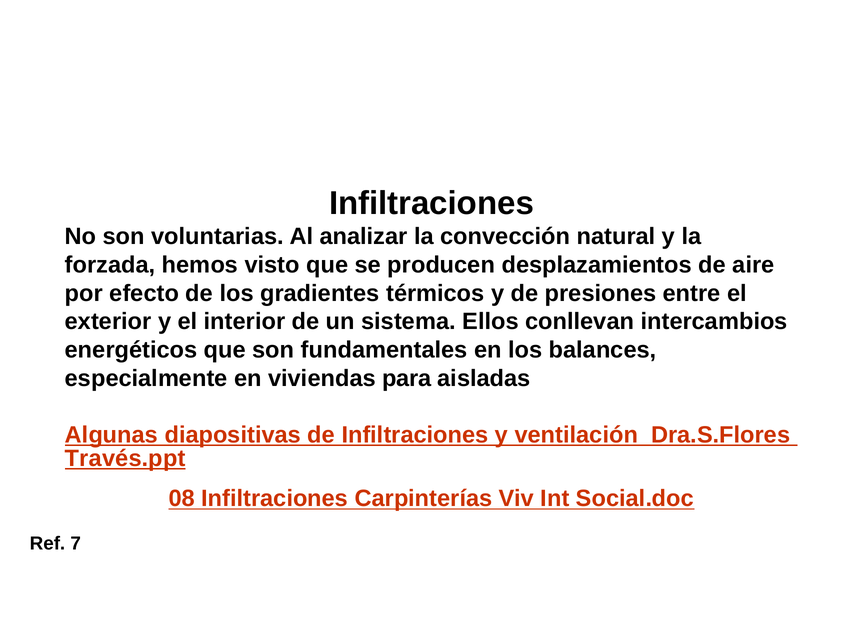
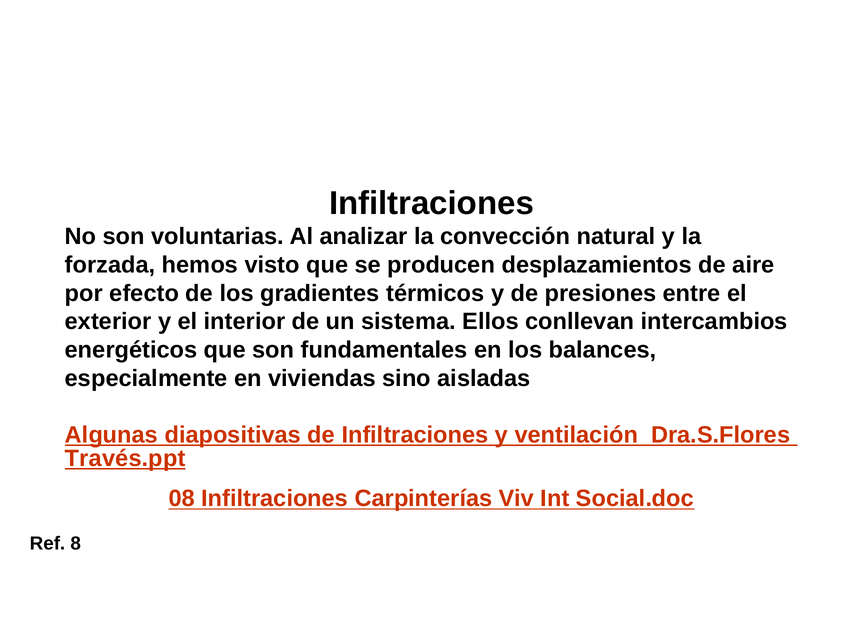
para: para -> sino
7: 7 -> 8
